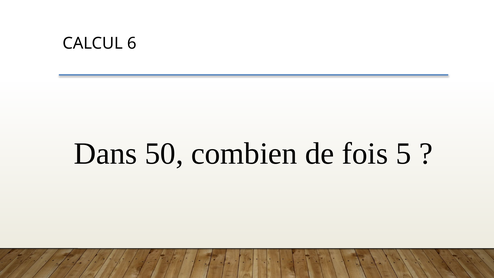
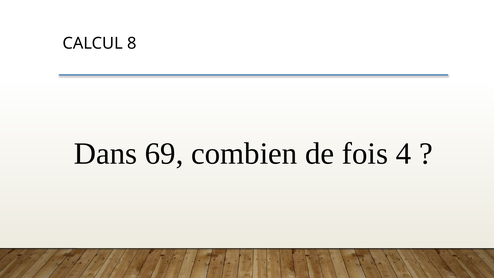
6: 6 -> 8
50: 50 -> 69
5: 5 -> 4
